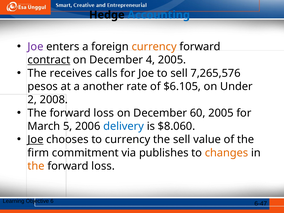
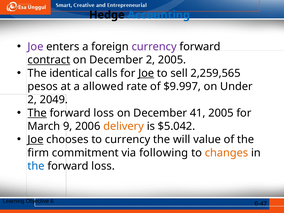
currency at (154, 47) colour: orange -> purple
December 4: 4 -> 2
receives: receives -> identical
Joe at (146, 73) underline: none -> present
7,265,576: 7,265,576 -> 2,259,565
another: another -> allowed
$6.105: $6.105 -> $9.997
2008: 2008 -> 2049
The at (37, 113) underline: none -> present
60: 60 -> 41
5: 5 -> 9
delivery colour: blue -> orange
$8.060: $8.060 -> $5.042
the sell: sell -> will
publishes: publishes -> following
the at (36, 166) colour: orange -> blue
